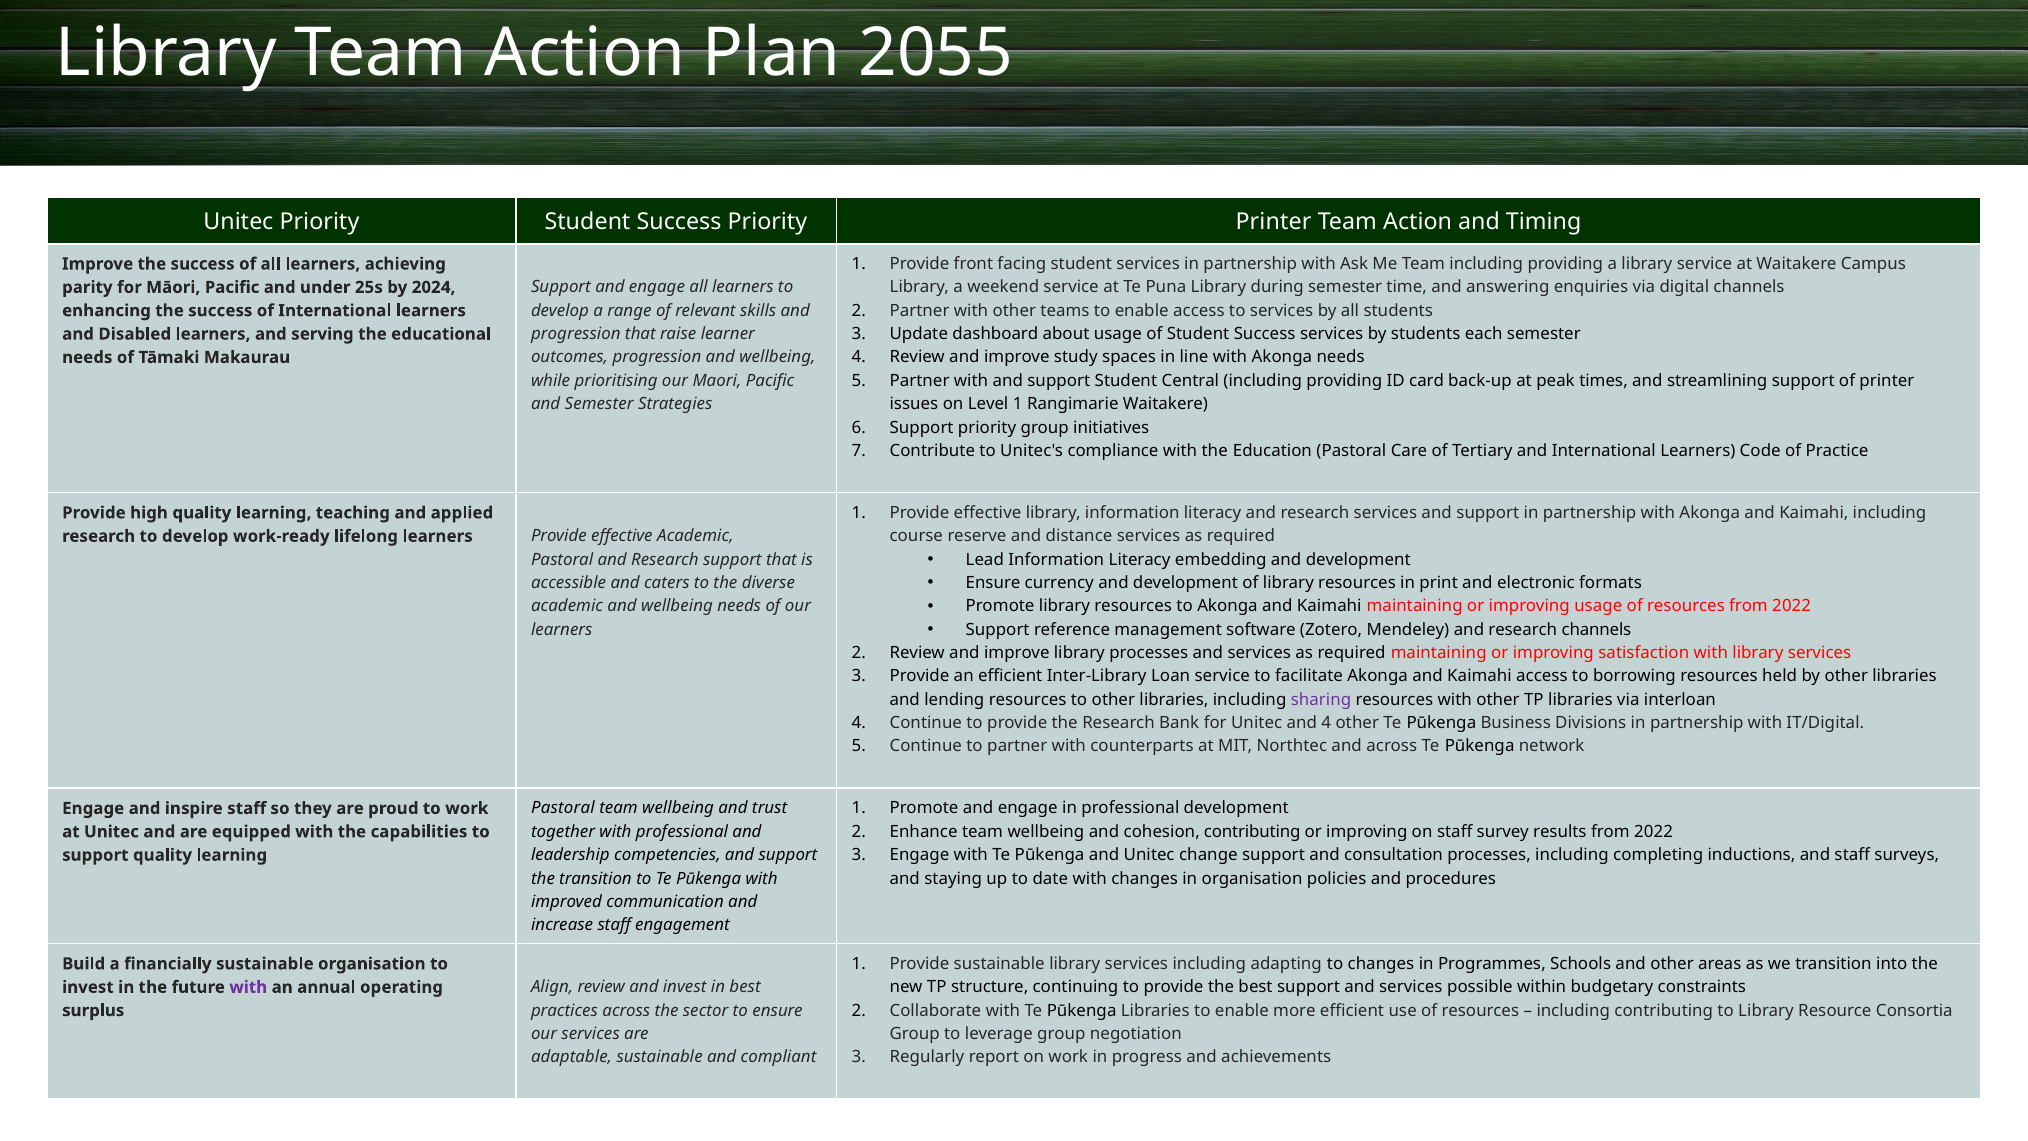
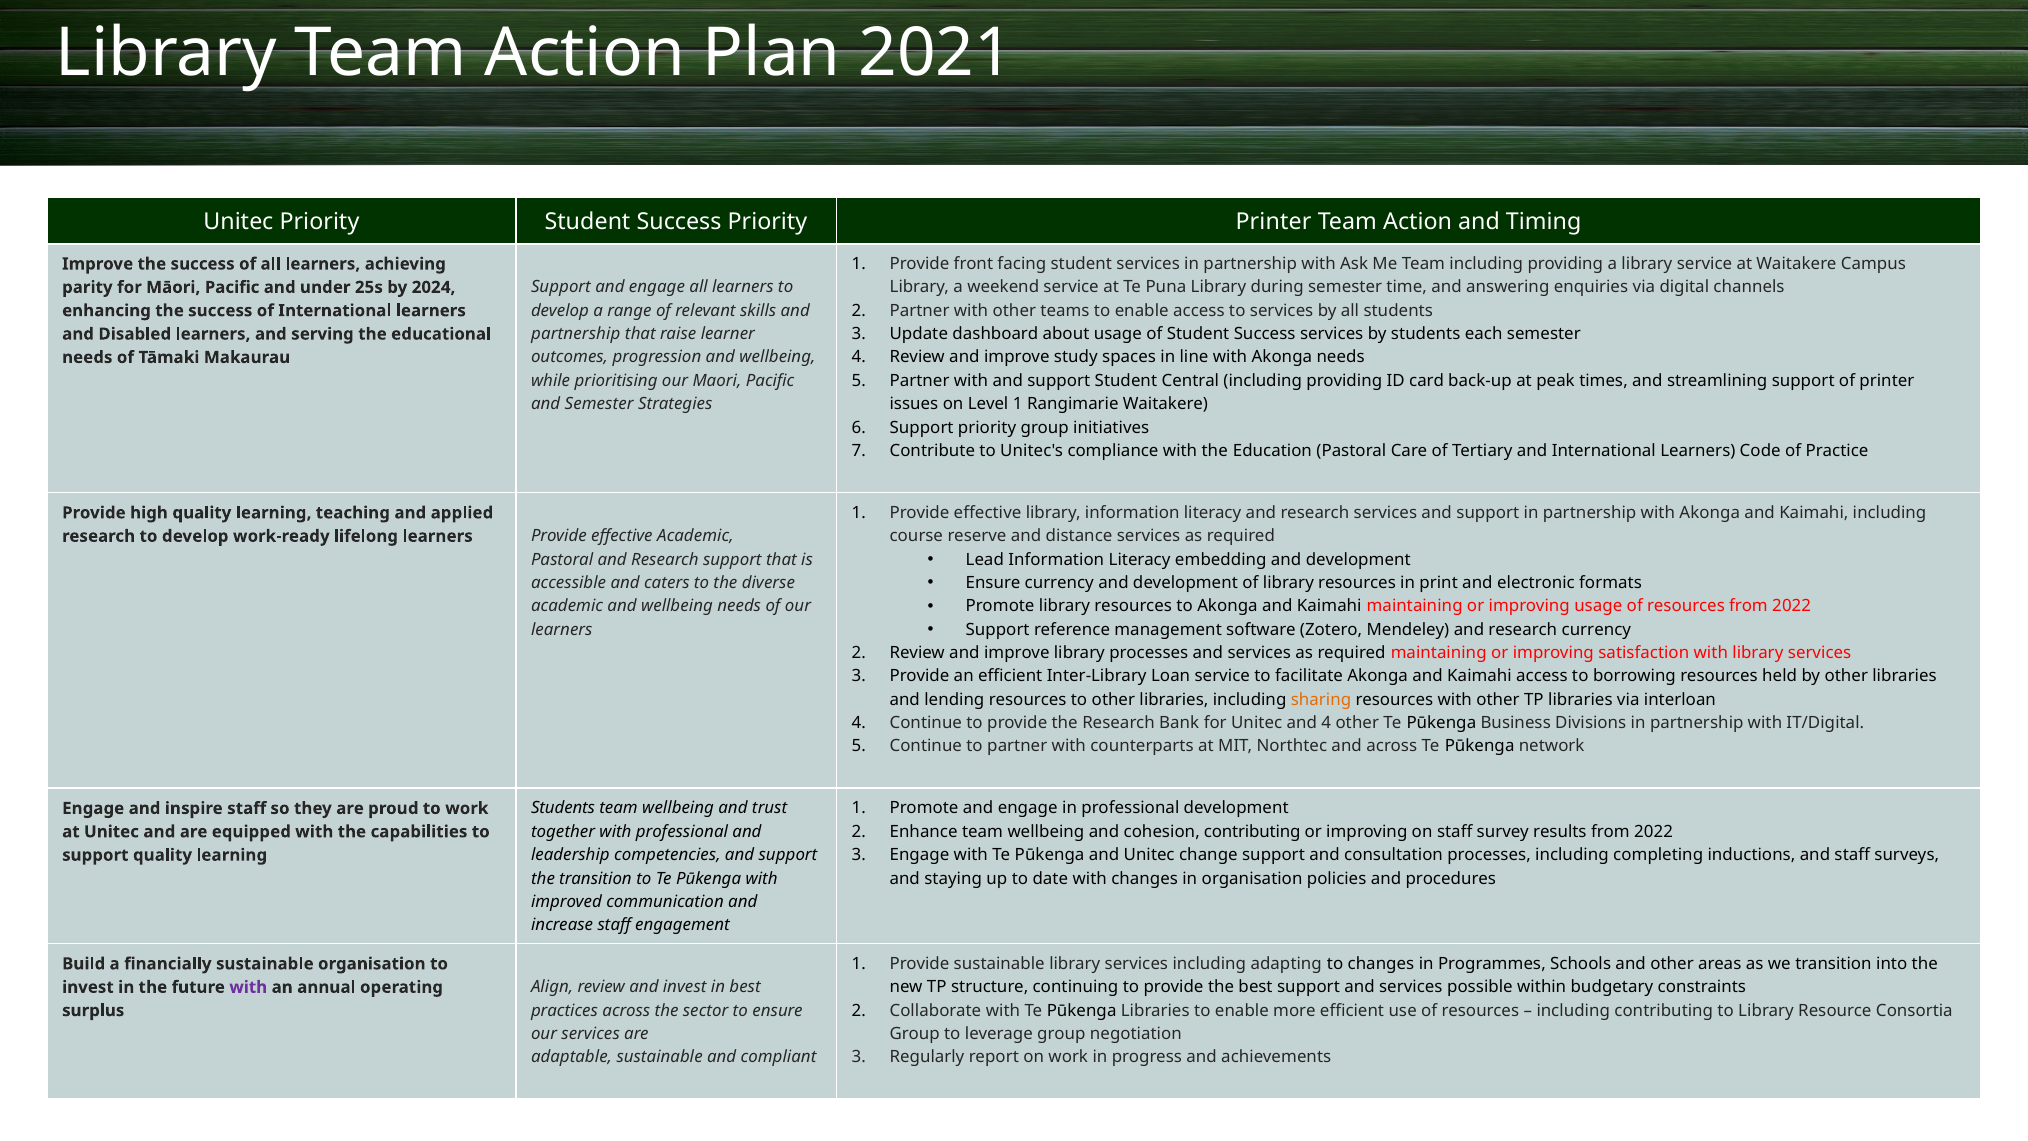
2055: 2055 -> 2021
progression at (576, 334): progression -> partnership
research channels: channels -> currency
sharing colour: purple -> orange
Pastoral at (563, 808): Pastoral -> Students
